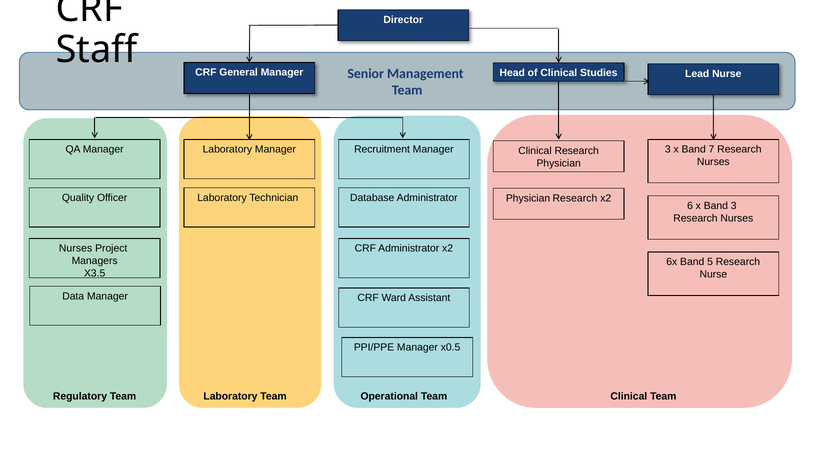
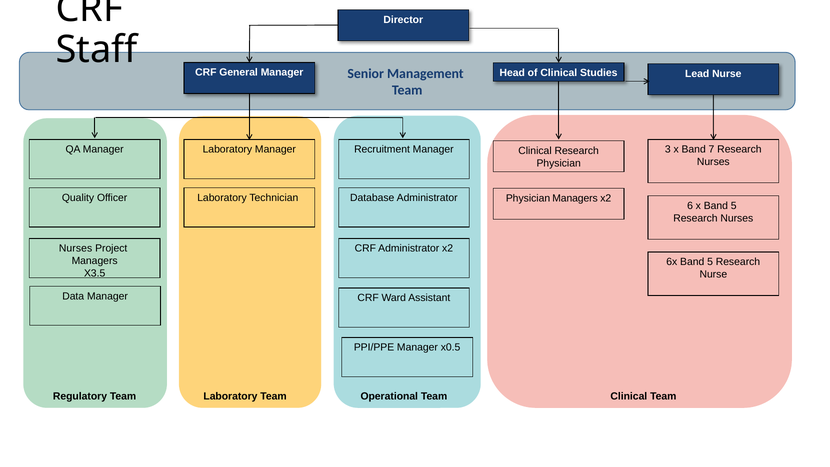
Physician Research: Research -> Managers
x Band 3: 3 -> 5
